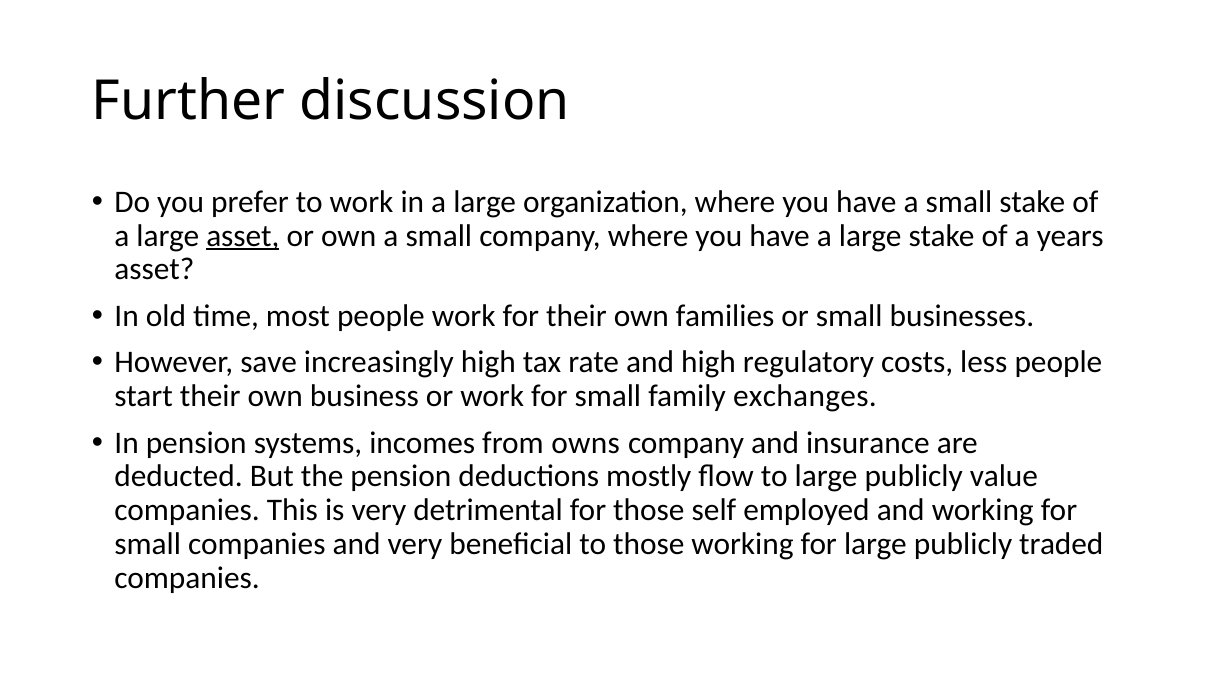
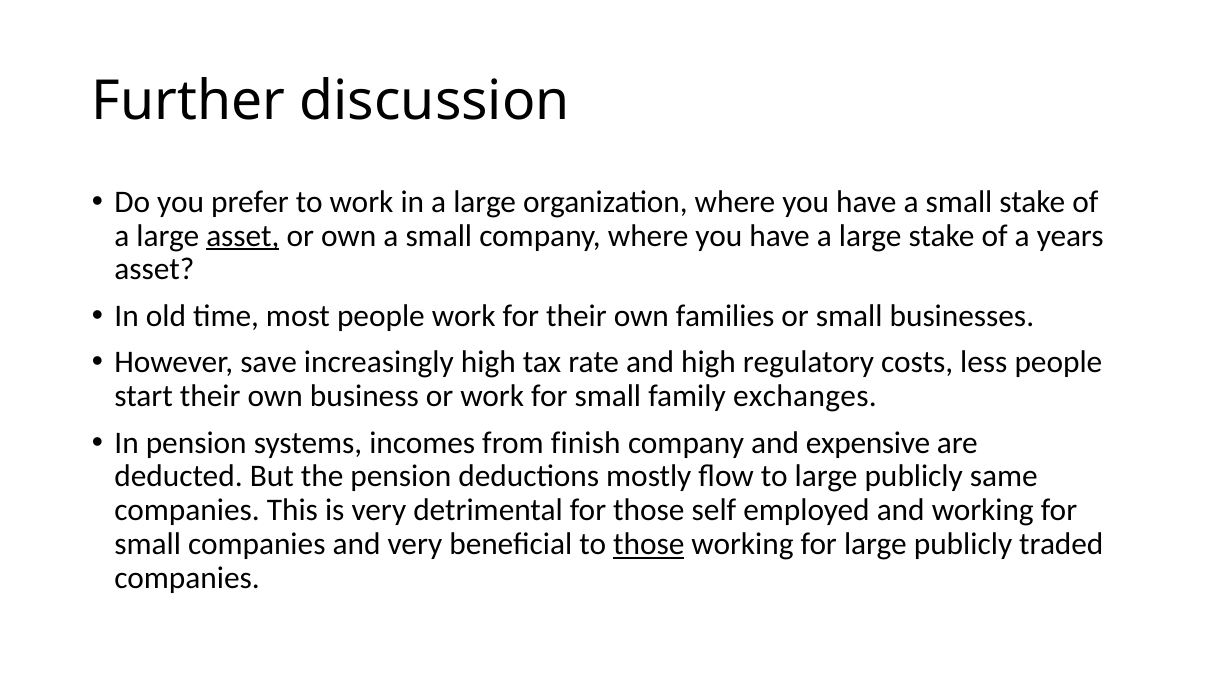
owns: owns -> finish
insurance: insurance -> expensive
value: value -> same
those at (649, 544) underline: none -> present
